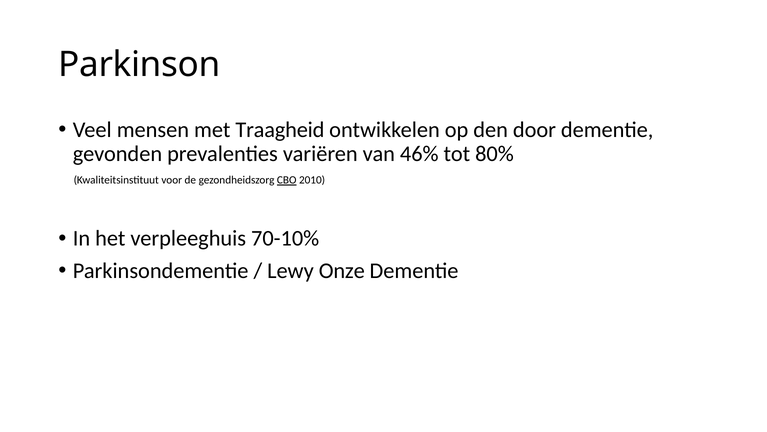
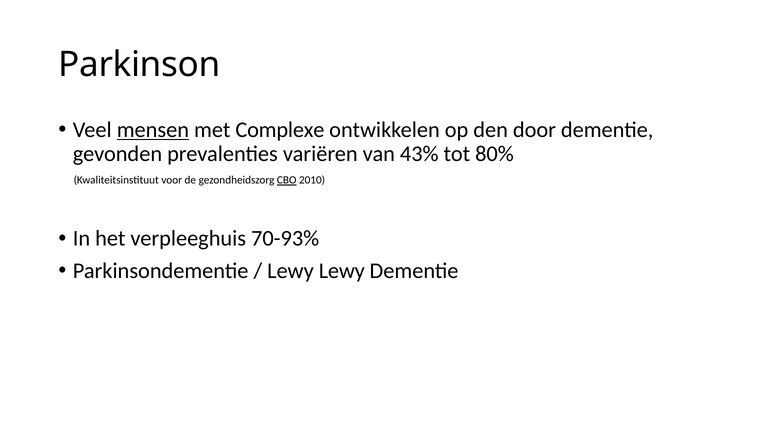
mensen underline: none -> present
Traagheid: Traagheid -> Complexe
46%: 46% -> 43%
70-10%: 70-10% -> 70-93%
Lewy Onze: Onze -> Lewy
